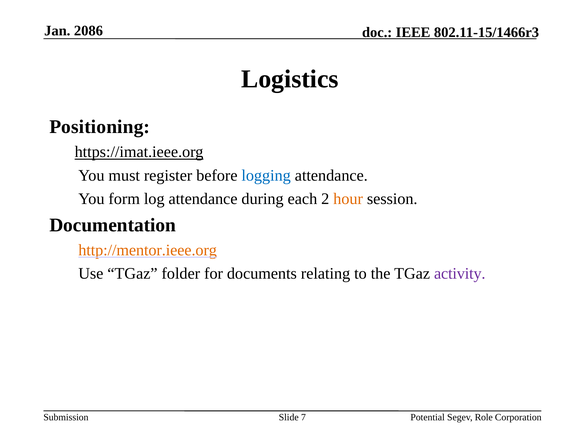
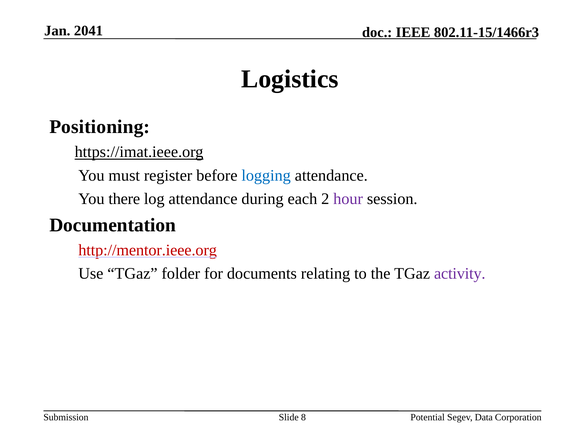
2086: 2086 -> 2041
form: form -> there
hour colour: orange -> purple
http://mentor.ieee.org colour: orange -> red
7: 7 -> 8
Role: Role -> Data
